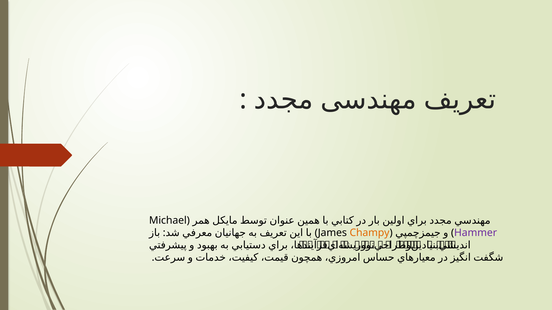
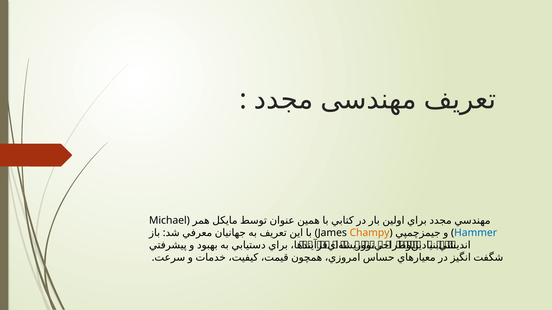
Hammer colour: purple -> blue
